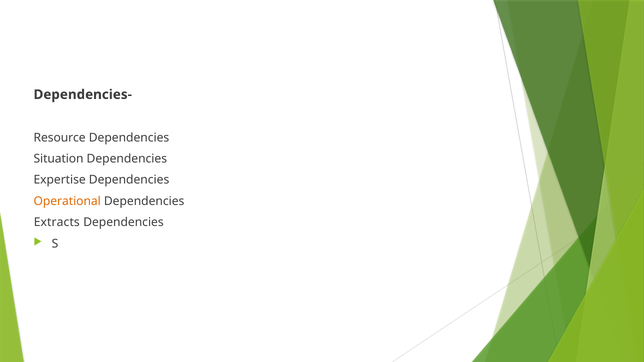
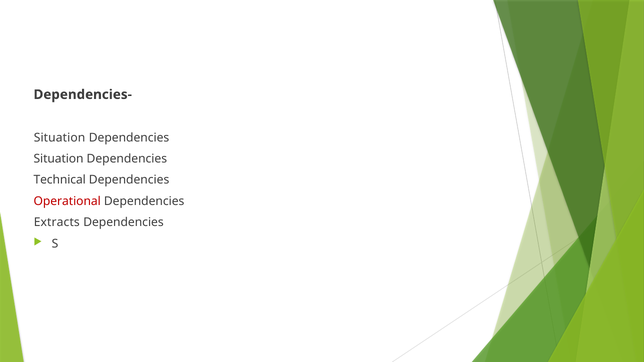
Resource at (60, 138): Resource -> Situation
Expertise: Expertise -> Technical
Operational colour: orange -> red
